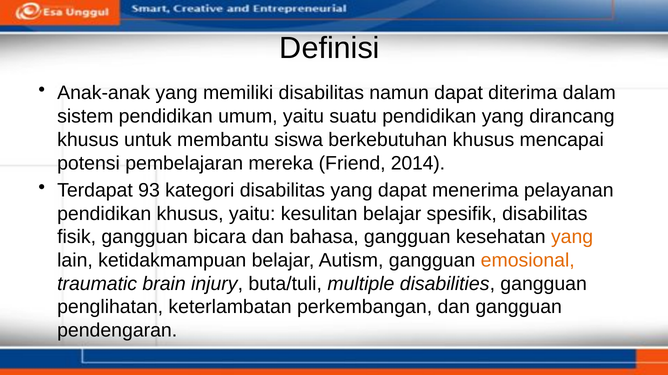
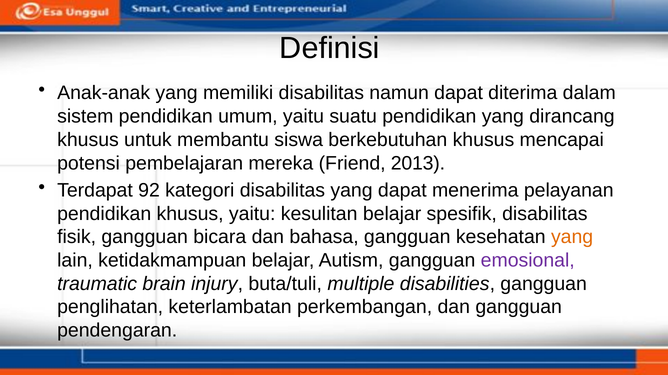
2014: 2014 -> 2013
93: 93 -> 92
emosional colour: orange -> purple
